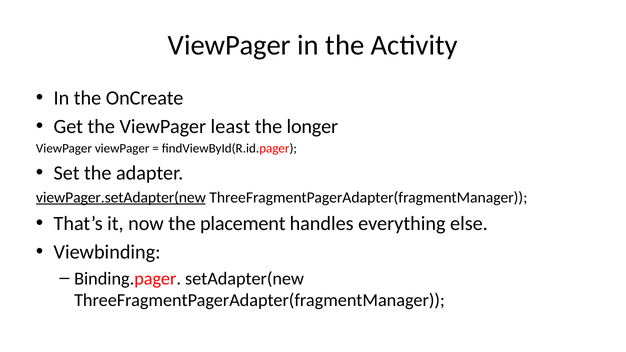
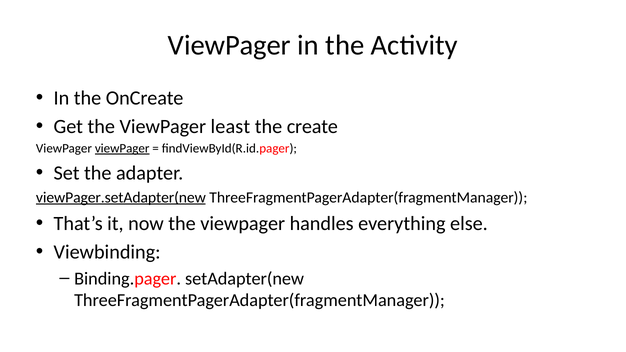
longer: longer -> create
viewPager at (122, 149) underline: none -> present
now the placement: placement -> viewpager
